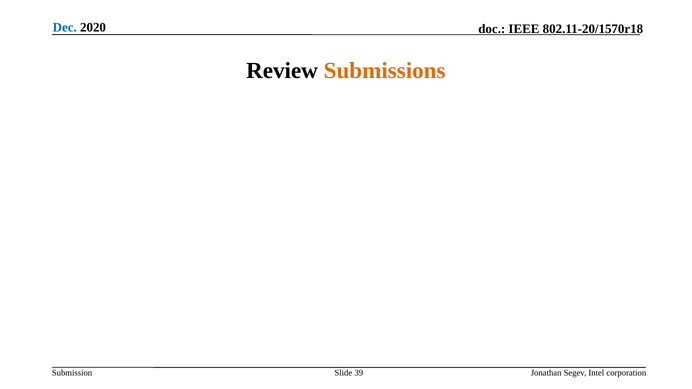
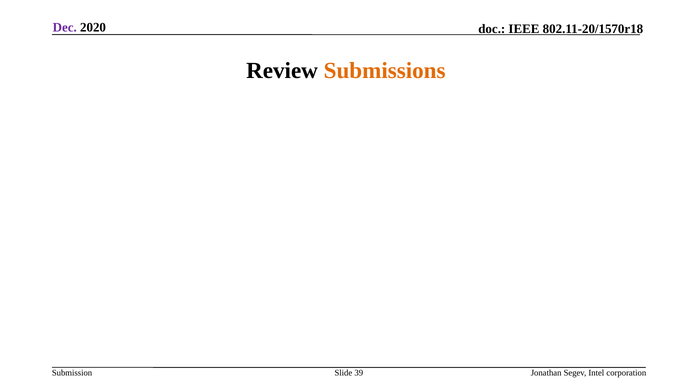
Dec colour: blue -> purple
